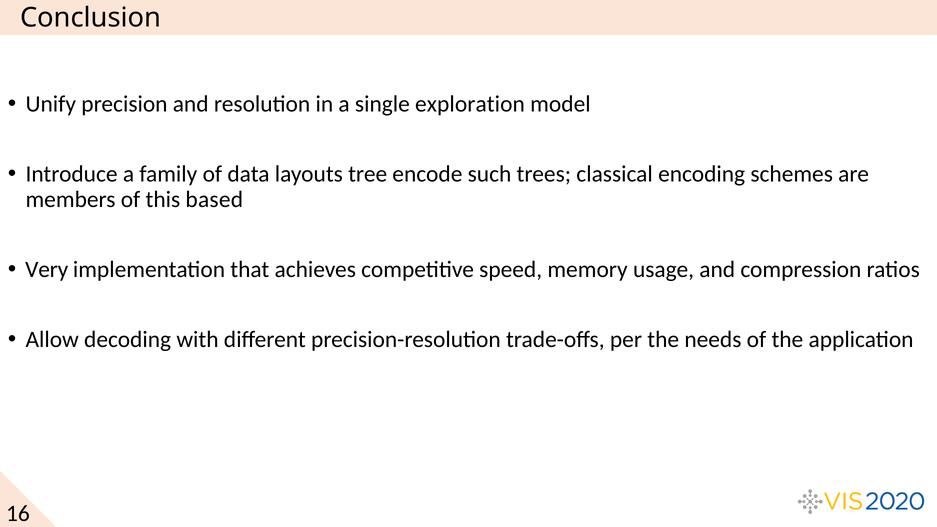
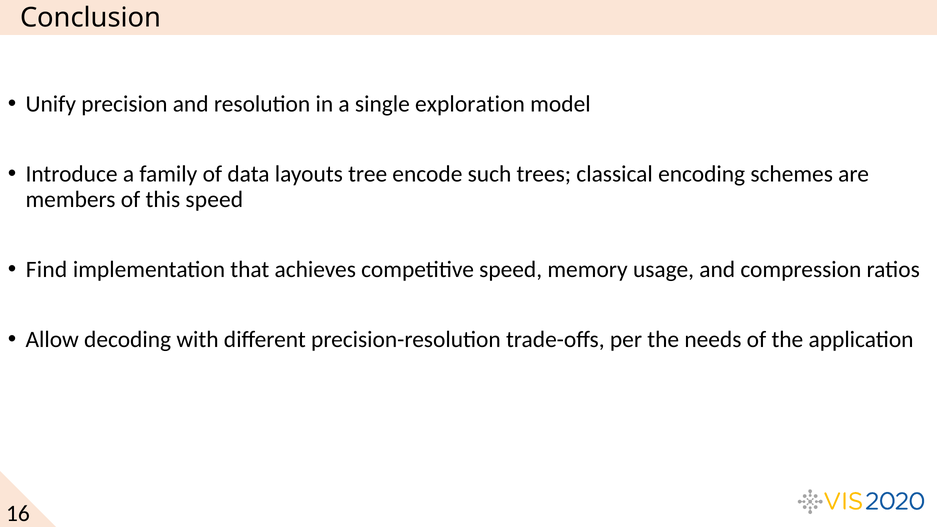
this based: based -> speed
Very: Very -> Find
